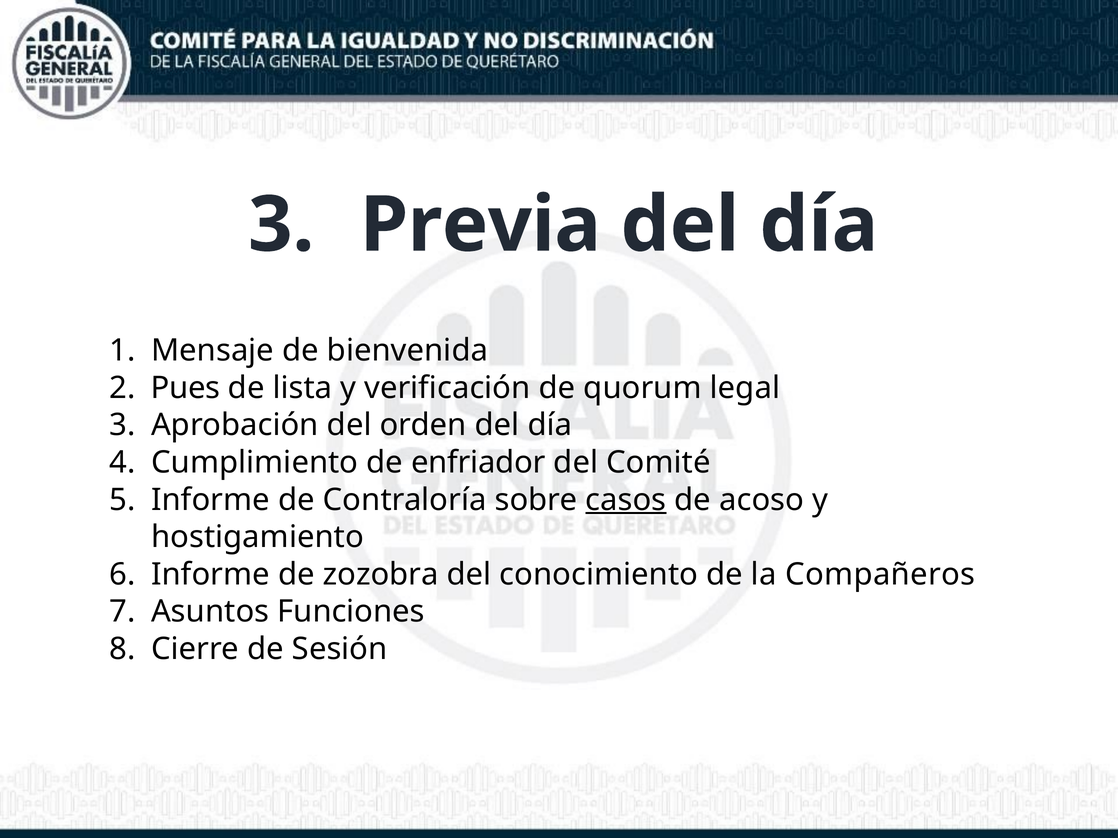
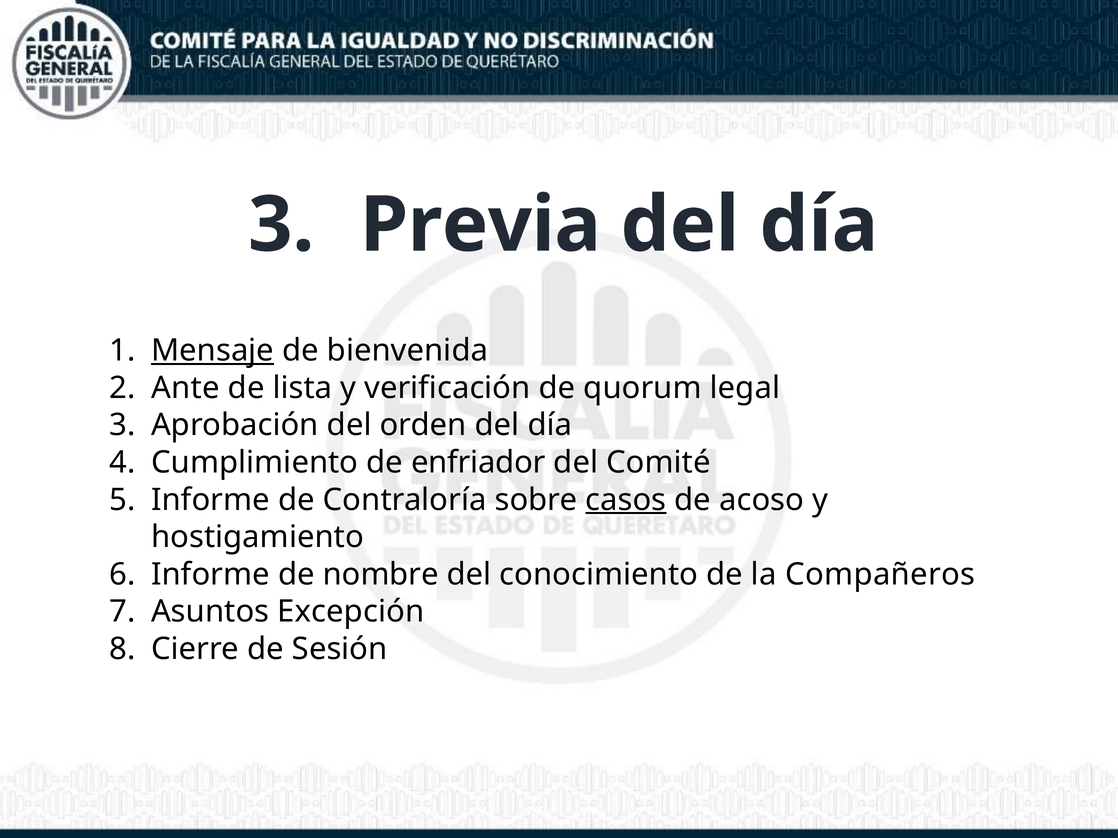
Mensaje underline: none -> present
Pues: Pues -> Ante
zozobra: zozobra -> nombre
Funciones: Funciones -> Excepción
